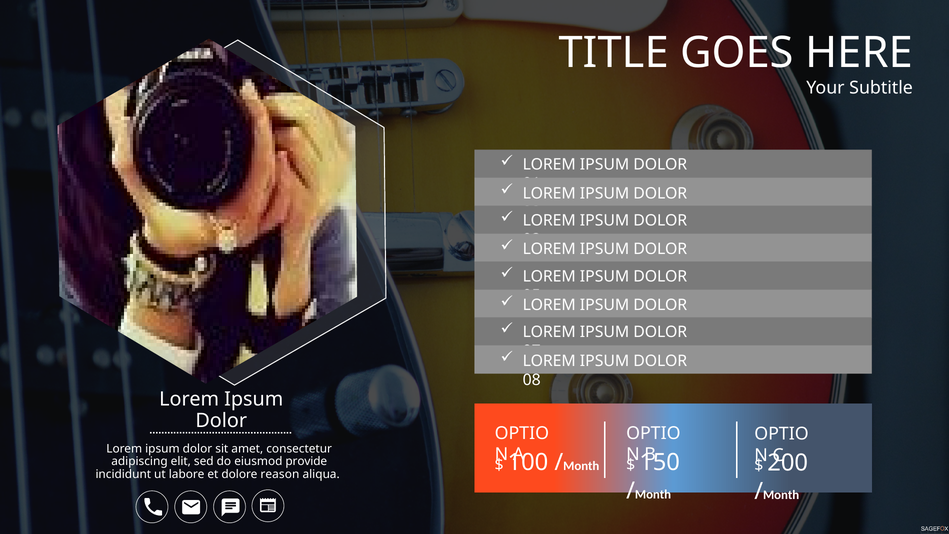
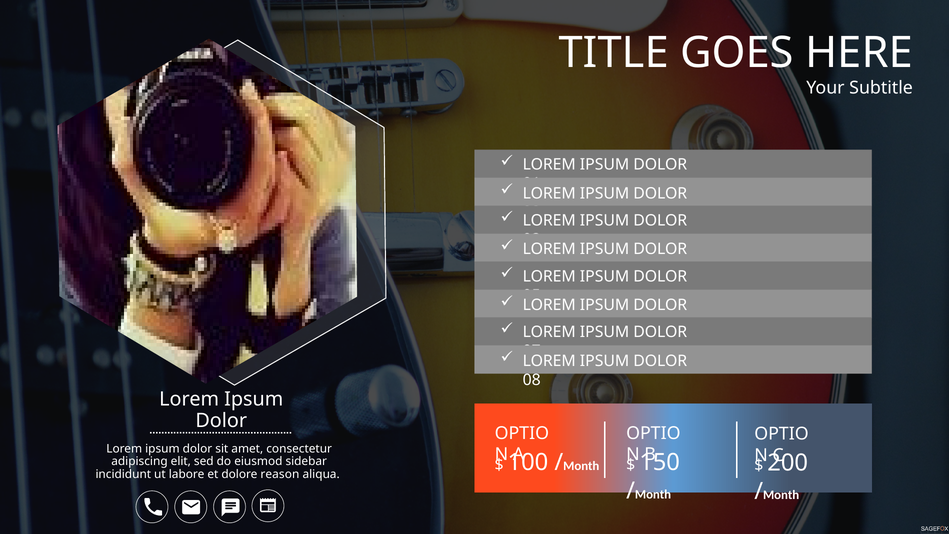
provide: provide -> sidebar
